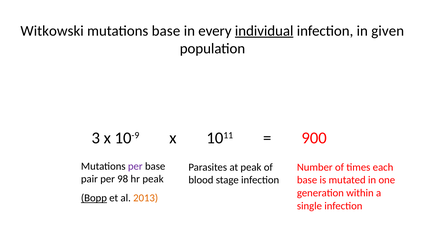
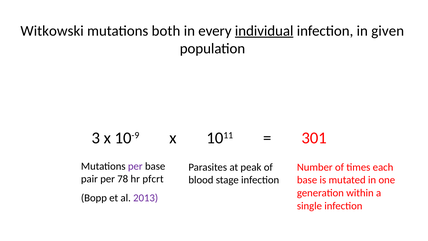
mutations base: base -> both
900: 900 -> 301
98: 98 -> 78
hr peak: peak -> pfcrt
Bopp underline: present -> none
2013 colour: orange -> purple
